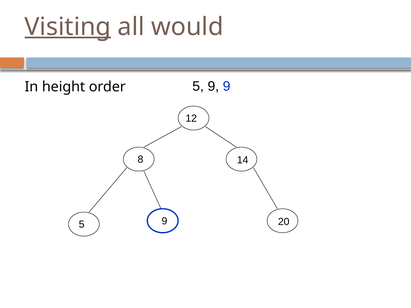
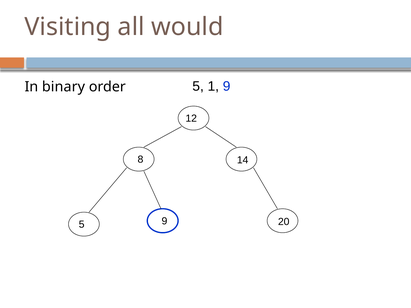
Visiting underline: present -> none
9 at (213, 87): 9 -> 1
height: height -> binary
